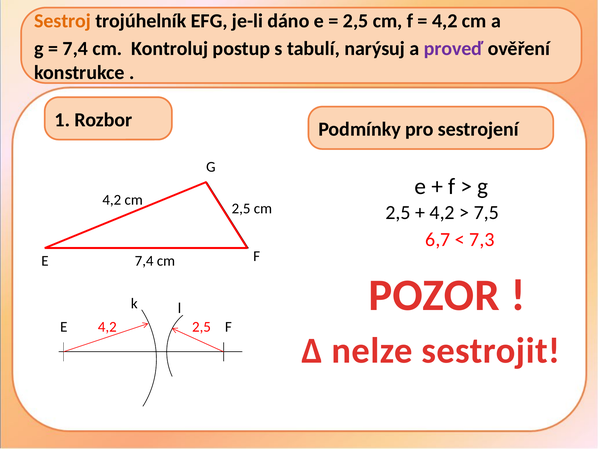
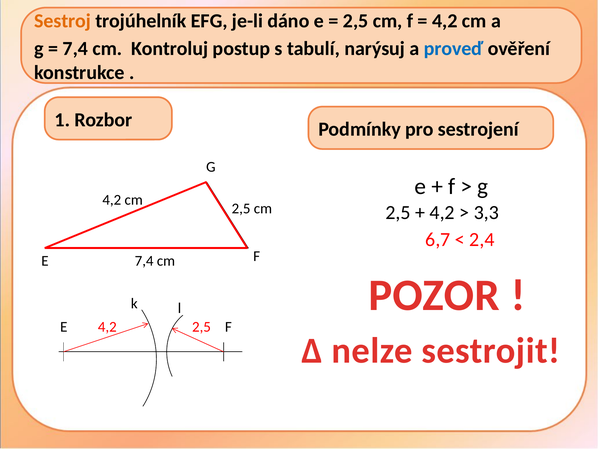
proveď colour: purple -> blue
7,5: 7,5 -> 3,3
7,3: 7,3 -> 2,4
